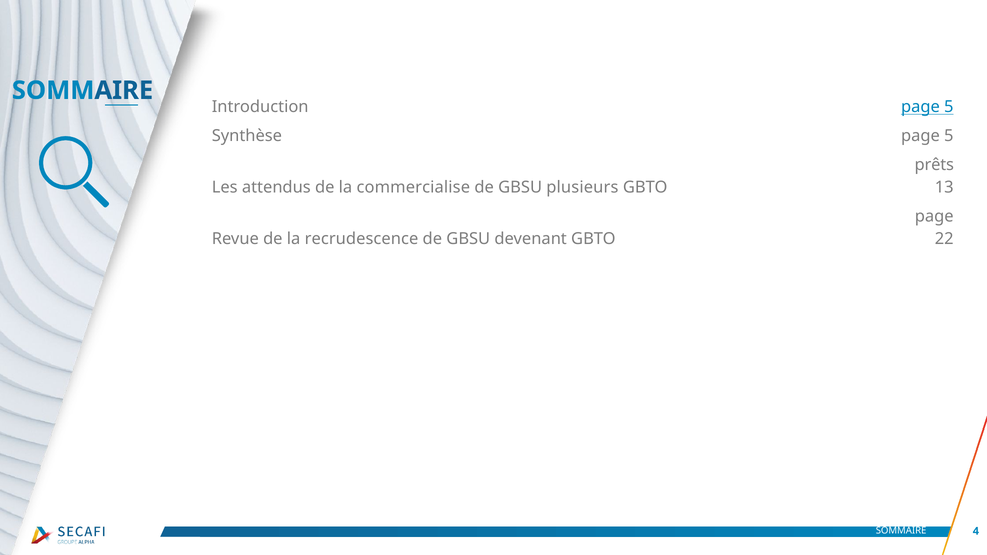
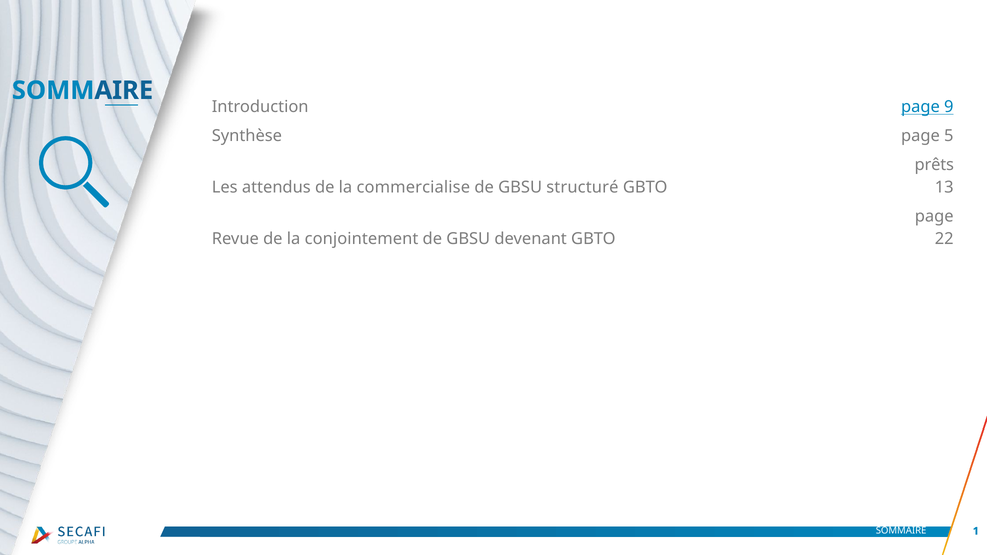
Introduction page 5: 5 -> 9
plusieurs: plusieurs -> structuré
recrudescence: recrudescence -> conjointement
4: 4 -> 1
